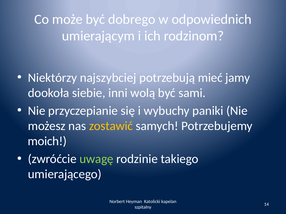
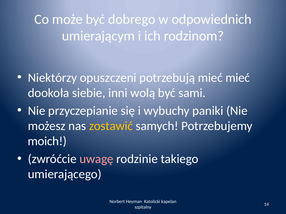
najszybciej: najszybciej -> opuszczeni
mieć jamy: jamy -> mieć
uwagę colour: light green -> pink
